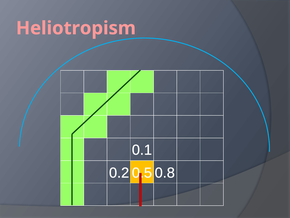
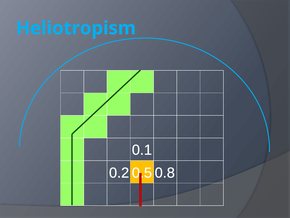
Heliotropism colour: pink -> light blue
